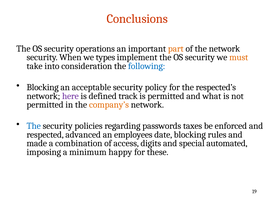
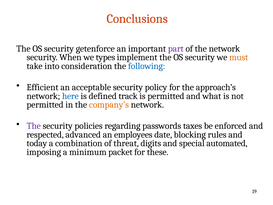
operations: operations -> getenforce
part colour: orange -> purple
Blocking at (43, 87): Blocking -> Efficient
respected’s: respected’s -> approach’s
here colour: purple -> blue
The at (34, 126) colour: blue -> purple
made: made -> today
access: access -> threat
happy: happy -> packet
